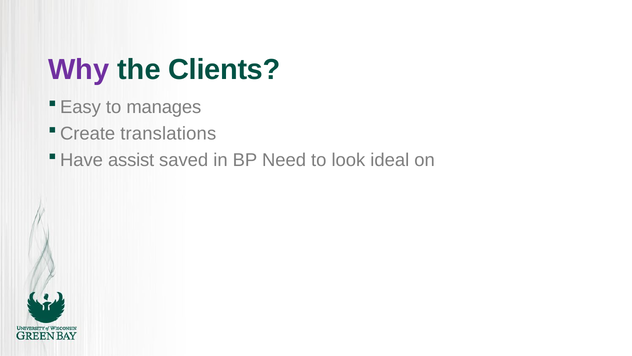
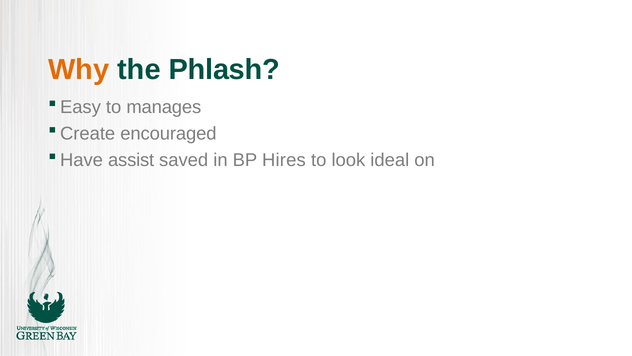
Why colour: purple -> orange
Clients: Clients -> Phlash
translations: translations -> encouraged
Need: Need -> Hires
